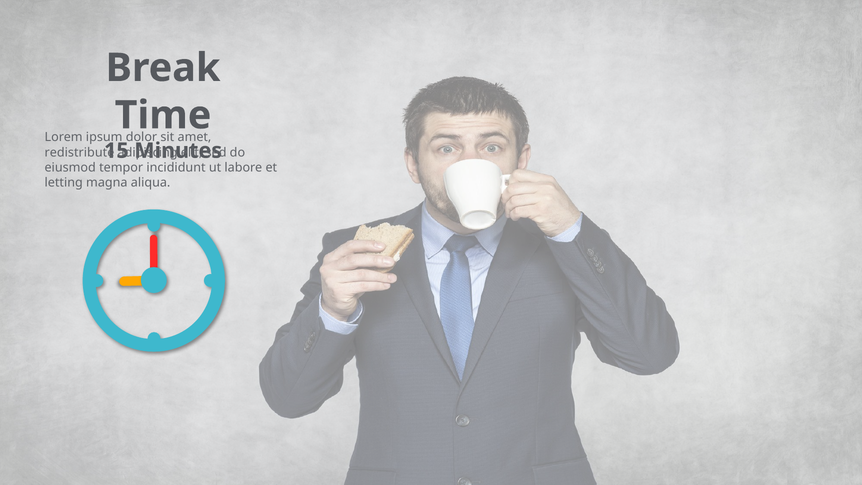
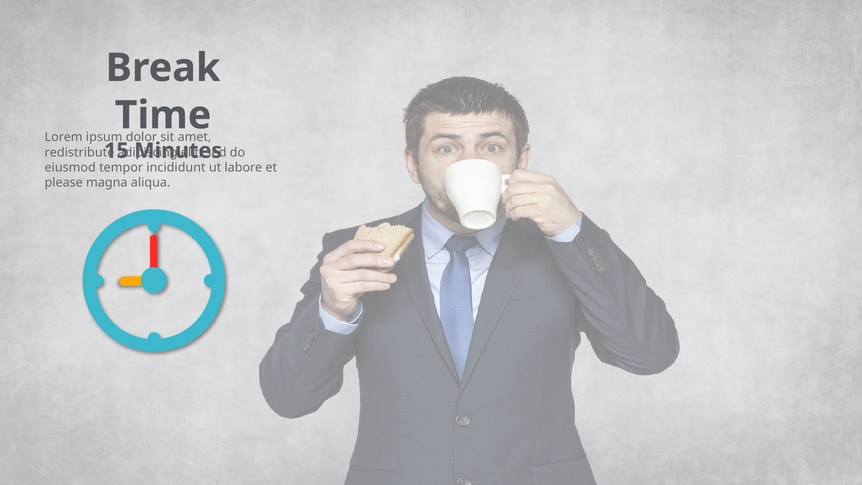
letting: letting -> please
